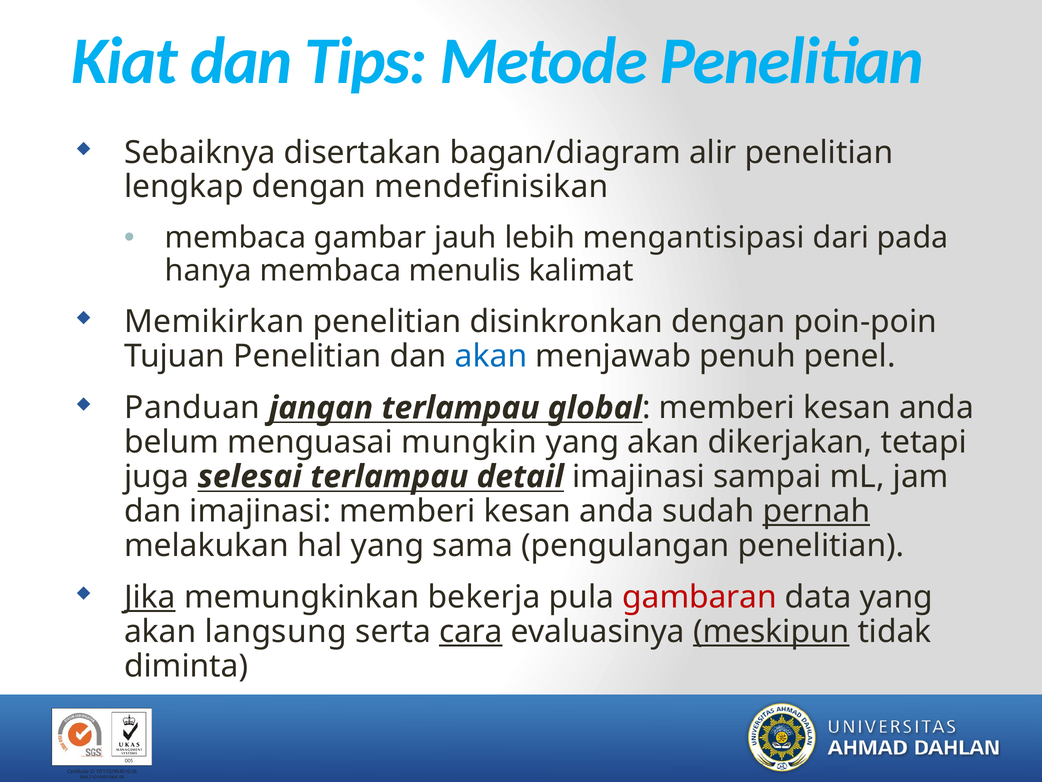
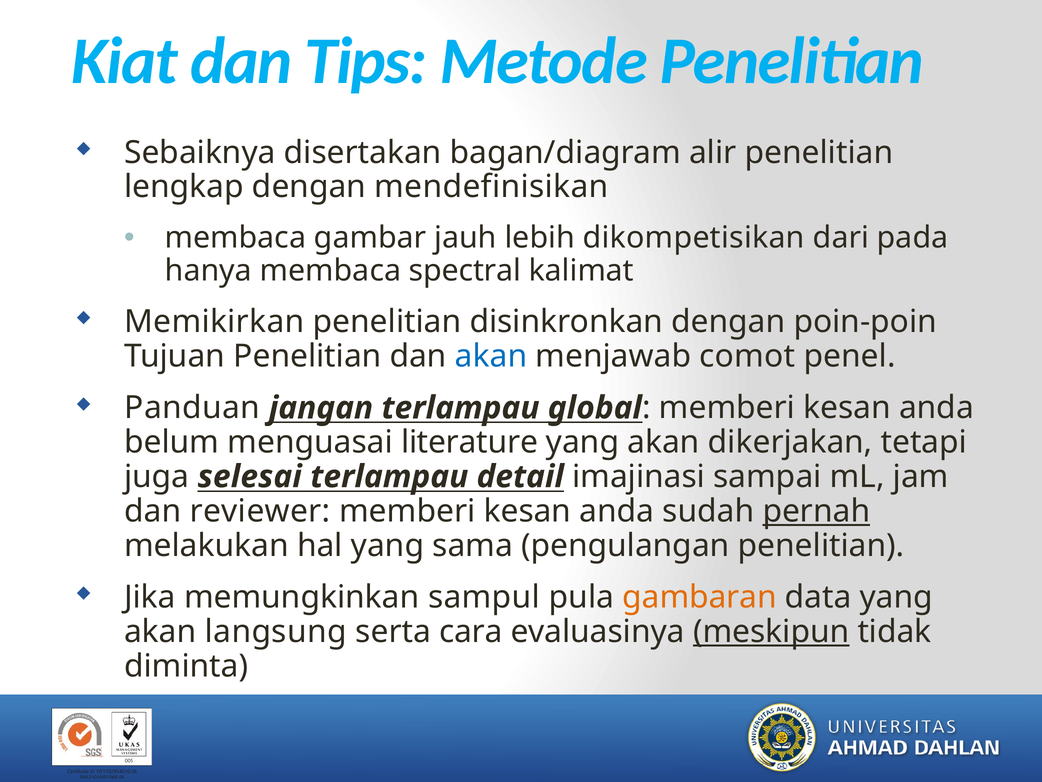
mengantisipasi: mengantisipasi -> dikompetisikan
menulis: menulis -> spectral
penuh: penuh -> comot
mungkin: mungkin -> literature
dan imajinasi: imajinasi -> reviewer
Jika underline: present -> none
bekerja: bekerja -> sampul
gambaran colour: red -> orange
cara underline: present -> none
